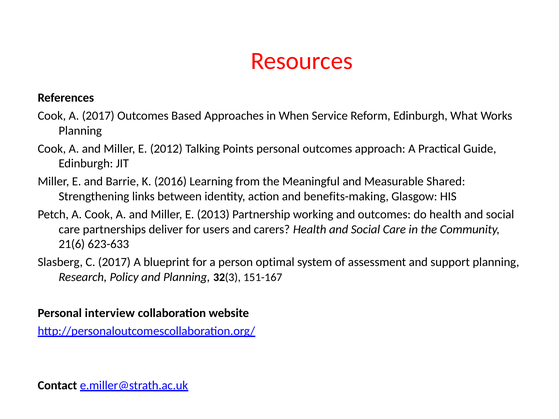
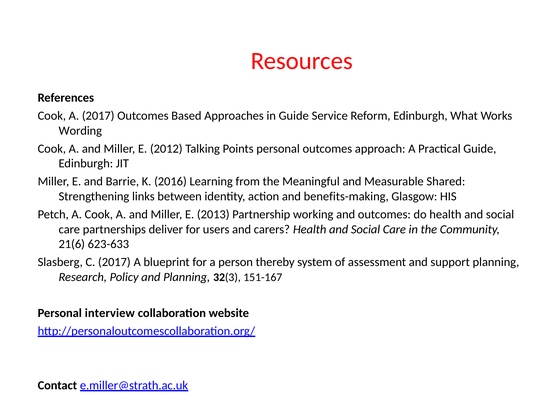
in When: When -> Guide
Planning at (80, 131): Planning -> Wording
optimal: optimal -> thereby
